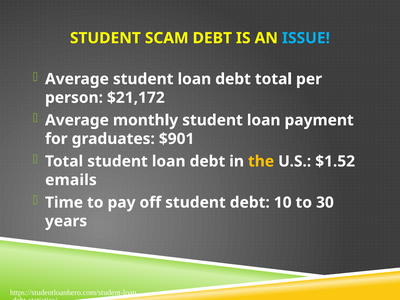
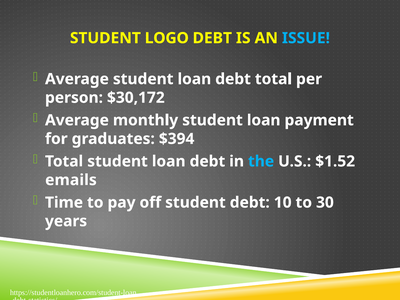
SCAM: SCAM -> LOGO
$21,172: $21,172 -> $30,172
$901: $901 -> $394
the colour: yellow -> light blue
